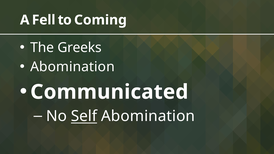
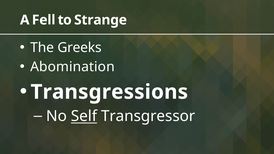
Coming: Coming -> Strange
Communicated: Communicated -> Transgressions
Self Abomination: Abomination -> Transgressor
